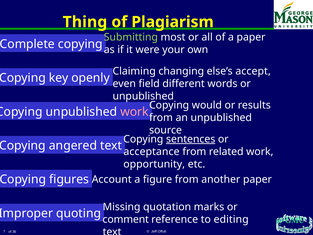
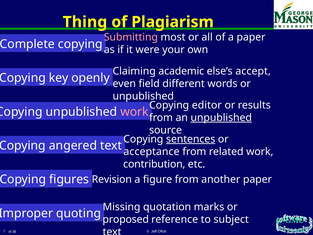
Submitting colour: light green -> pink
changing: changing -> academic
would: would -> editor
unpublished at (221, 118) underline: none -> present
opportunity: opportunity -> contribution
Account: Account -> Revision
comment: comment -> proposed
editing: editing -> subject
